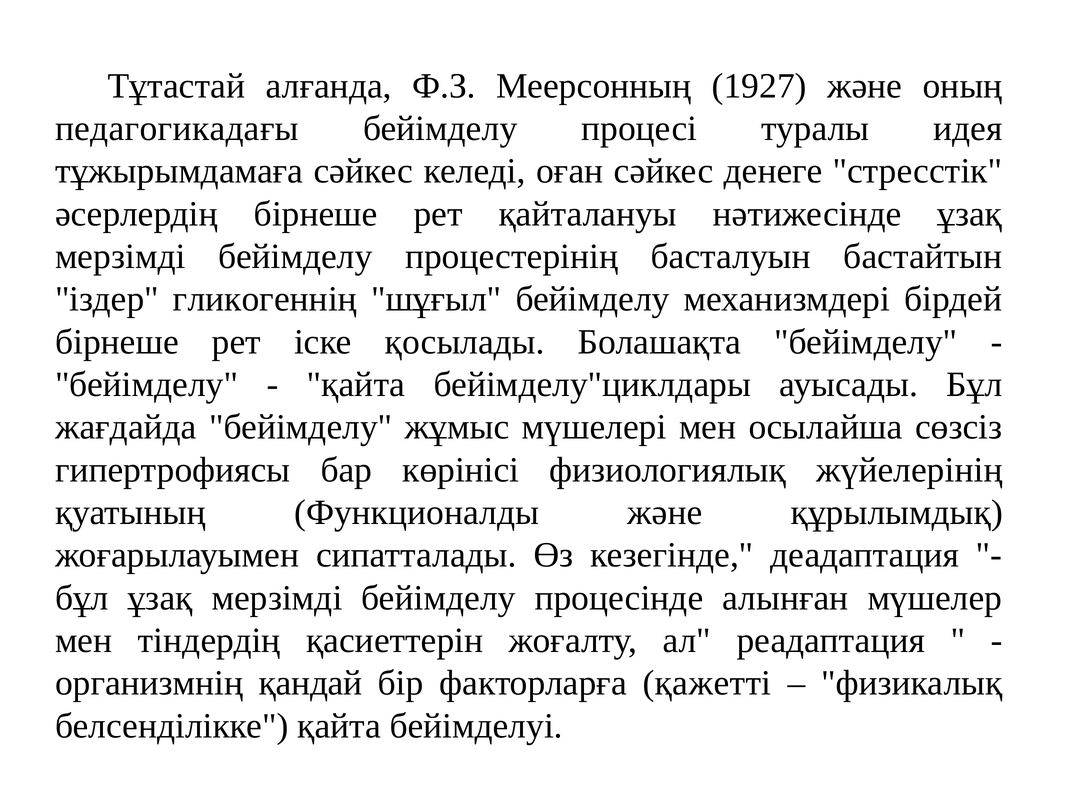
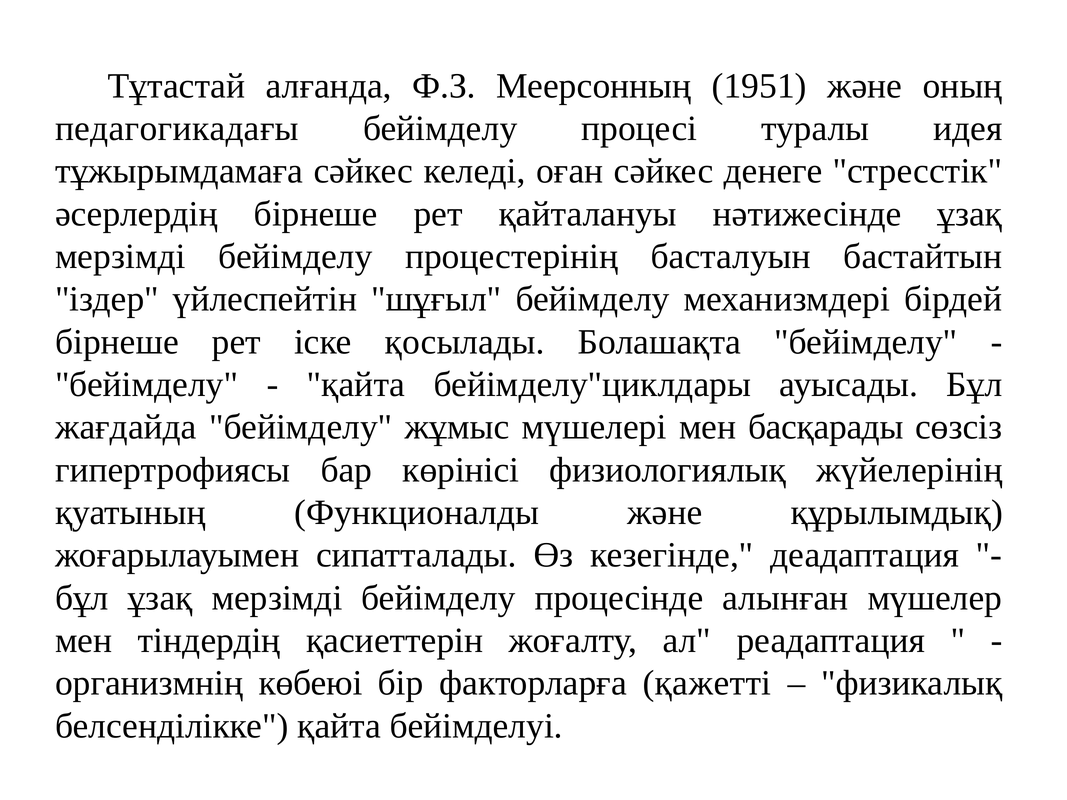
1927: 1927 -> 1951
гликогеннің: гликогеннің -> үйлеспейтін
осылайша: осылайша -> басқарады
қандай: қандай -> көбеюі
